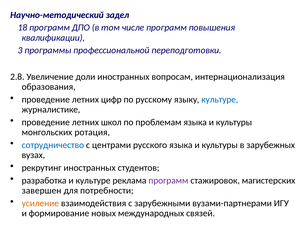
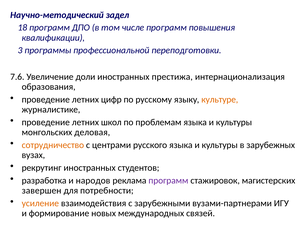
2.8: 2.8 -> 7.6
вопросам: вопросам -> престижа
культуре at (220, 100) colour: blue -> orange
ротация: ротация -> деловая
сотрудничество colour: blue -> orange
и культуре: культуре -> народов
